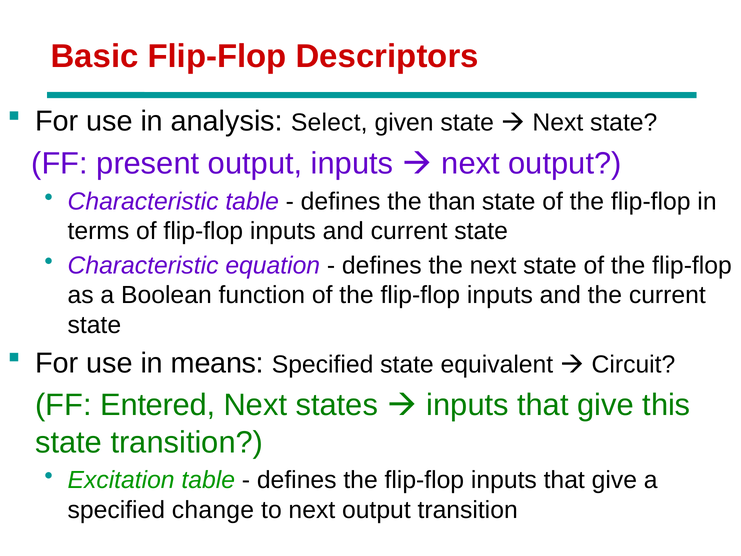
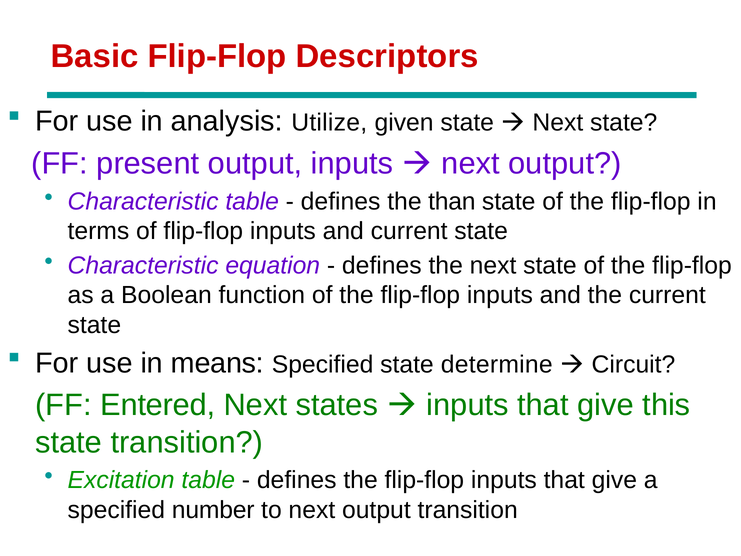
Select: Select -> Utilize
equivalent: equivalent -> determine
change: change -> number
